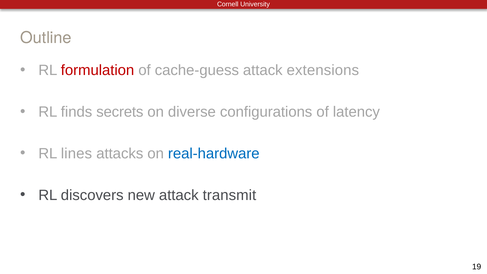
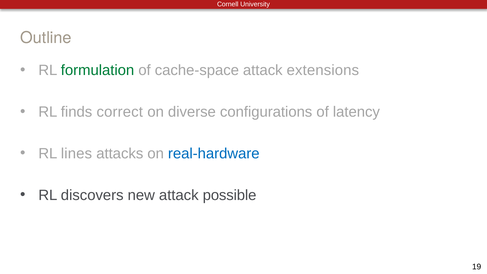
formulation colour: red -> green
cache-guess: cache-guess -> cache-space
secrets: secrets -> correct
transmit: transmit -> possible
